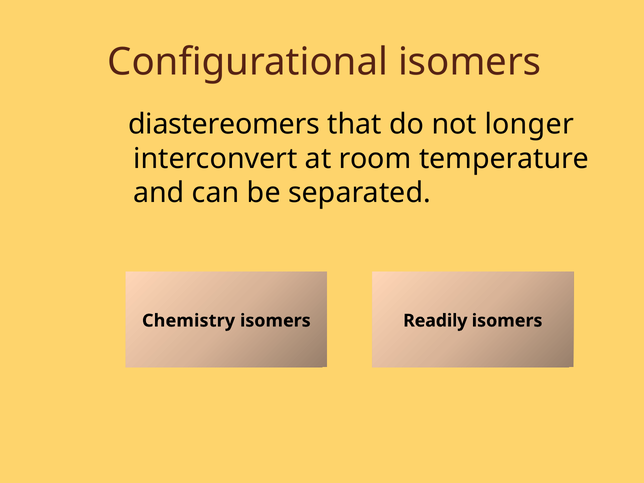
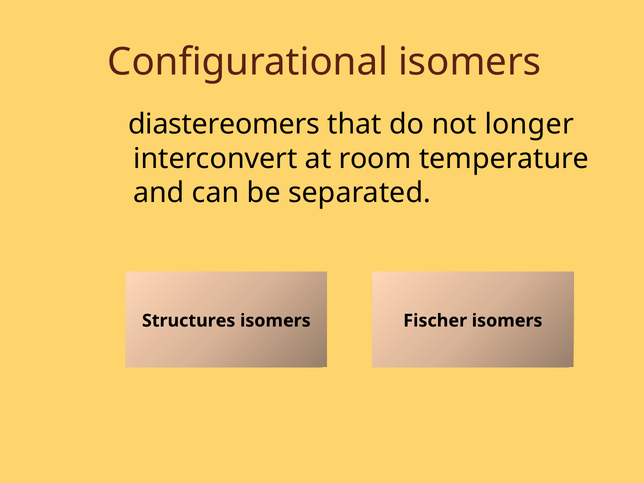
Chemistry: Chemistry -> Structures
Readily: Readily -> Fischer
